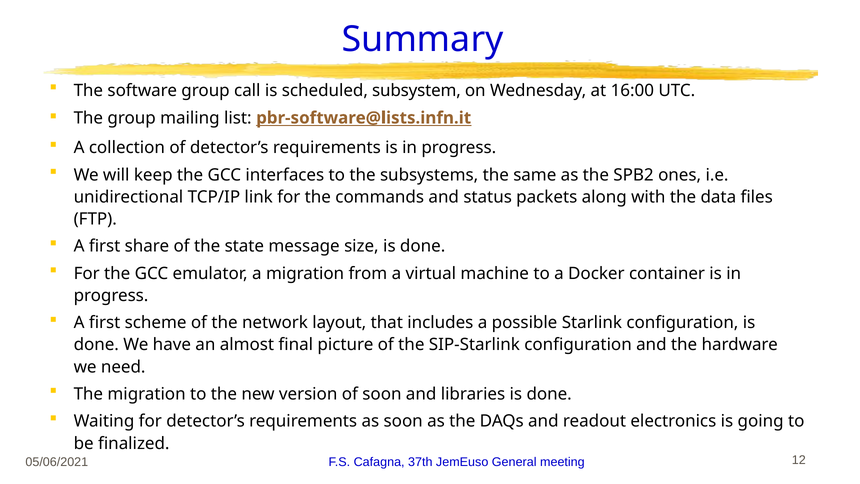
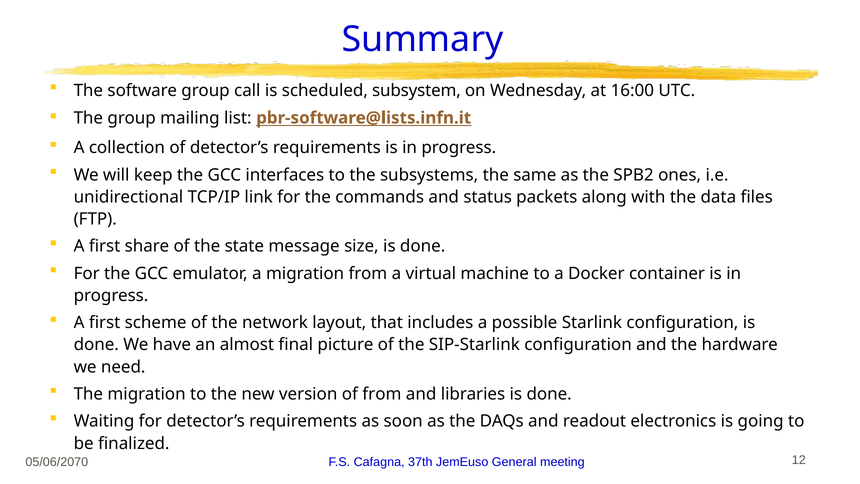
of soon: soon -> from
05/06/2021: 05/06/2021 -> 05/06/2070
